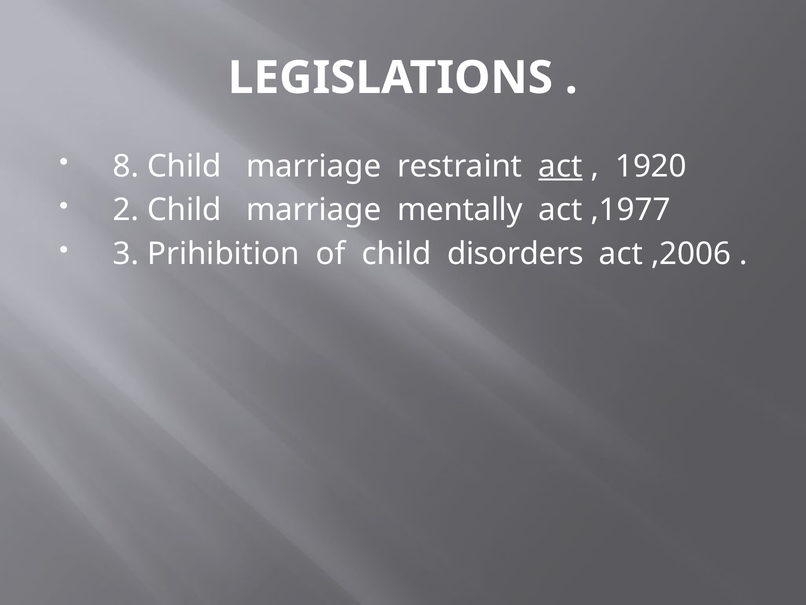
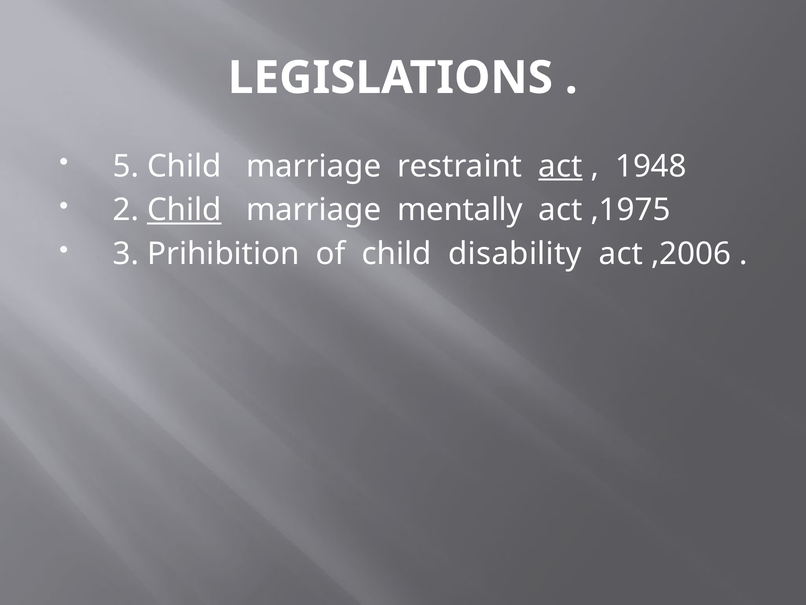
8: 8 -> 5
1920: 1920 -> 1948
Child at (184, 210) underline: none -> present
,1977: ,1977 -> ,1975
disorders: disorders -> disability
